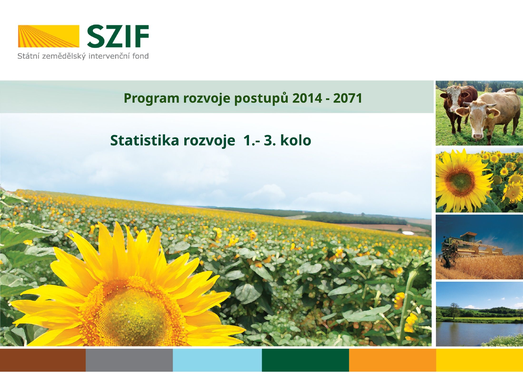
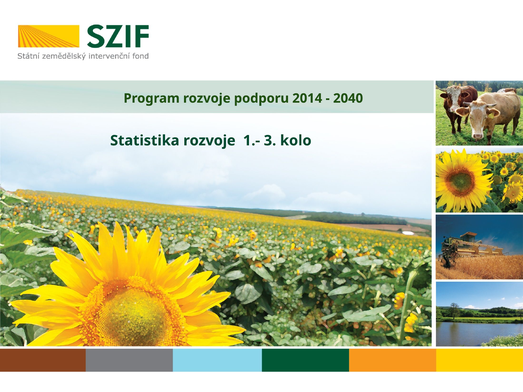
postupů: postupů -> podporu
2071: 2071 -> 2040
